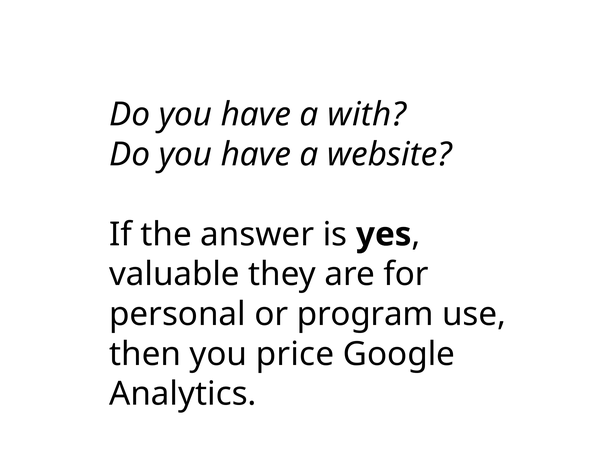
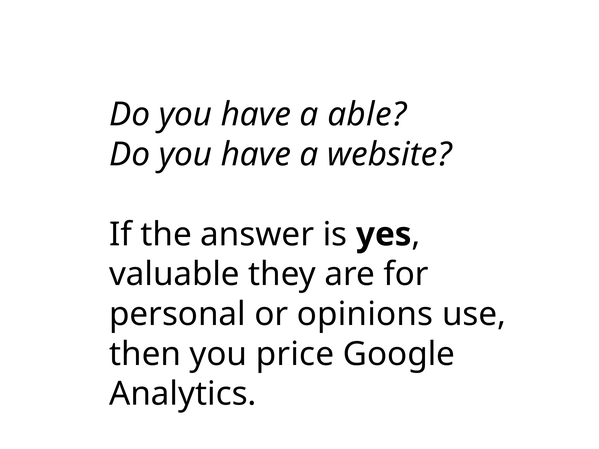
with: with -> able
program: program -> opinions
